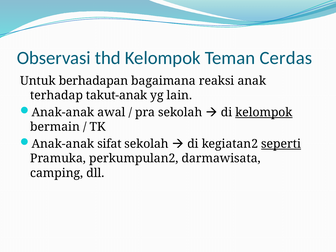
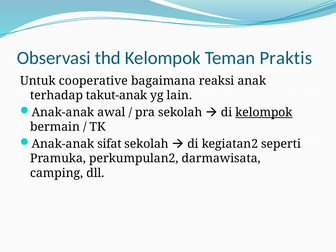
Cerdas: Cerdas -> Praktis
berhadapan: berhadapan -> cooperative
seperti underline: present -> none
